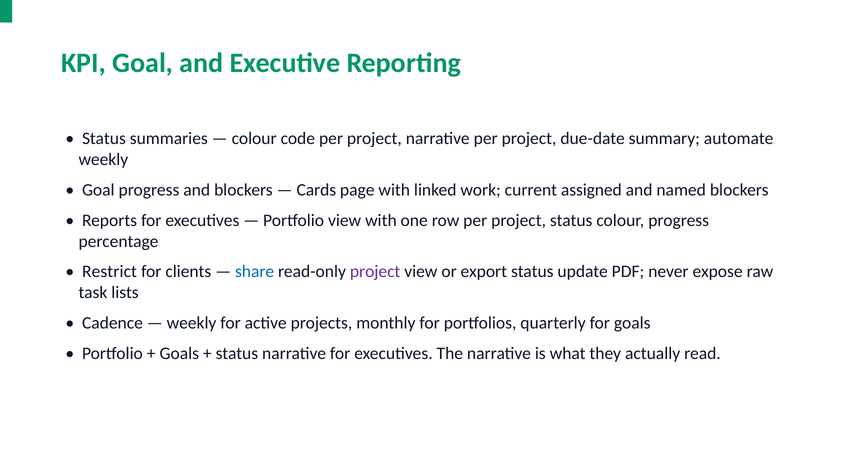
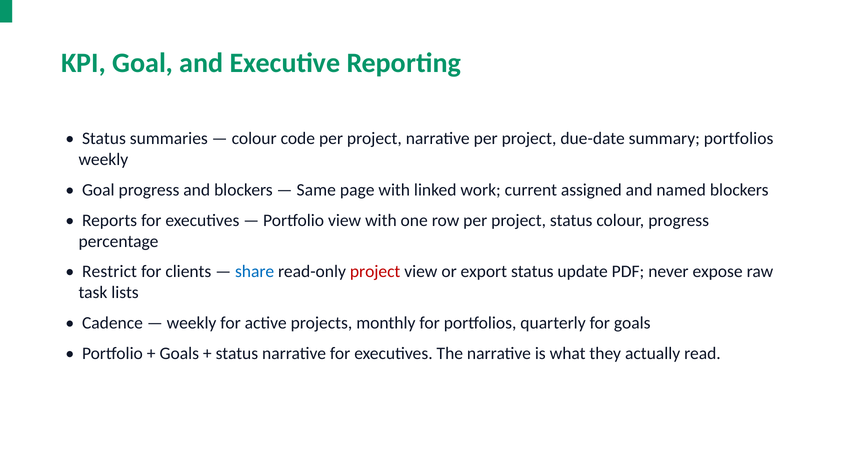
summary automate: automate -> portfolios
Cards: Cards -> Same
project at (375, 272) colour: purple -> red
